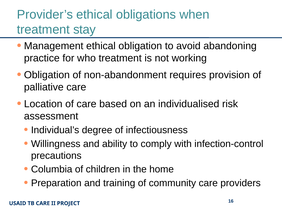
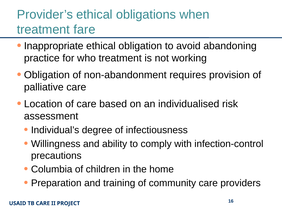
stay: stay -> fare
Management: Management -> Inappropriate
